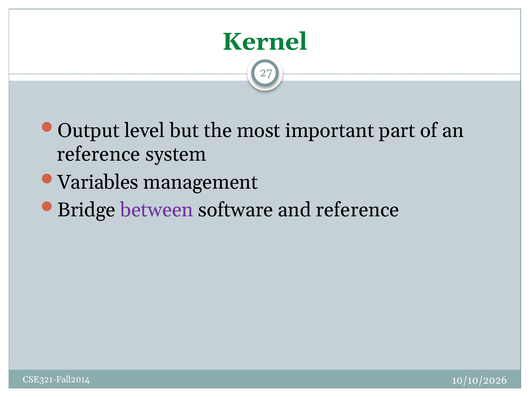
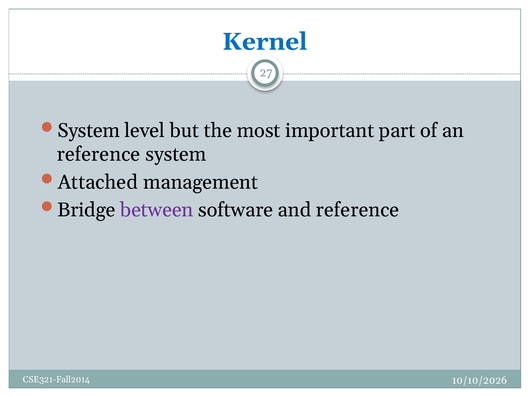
Kernel colour: green -> blue
Output at (89, 131): Output -> System
Variables: Variables -> Attached
